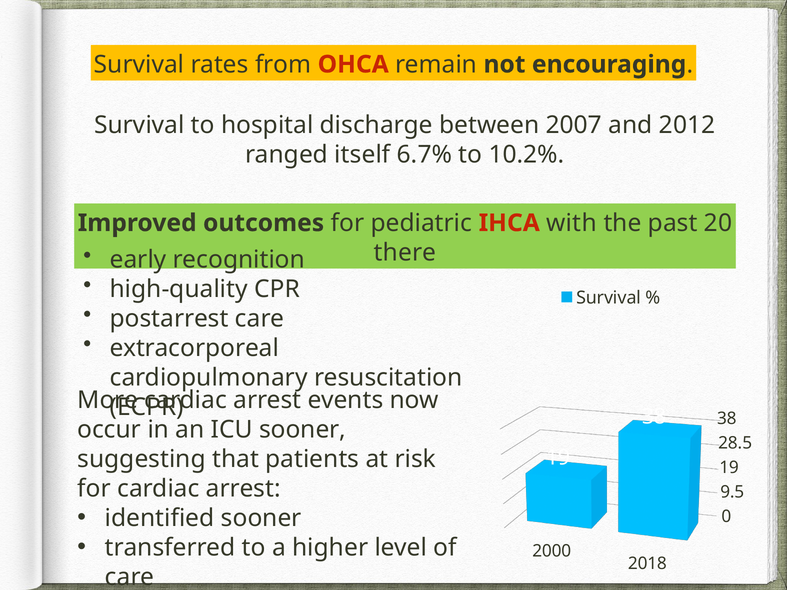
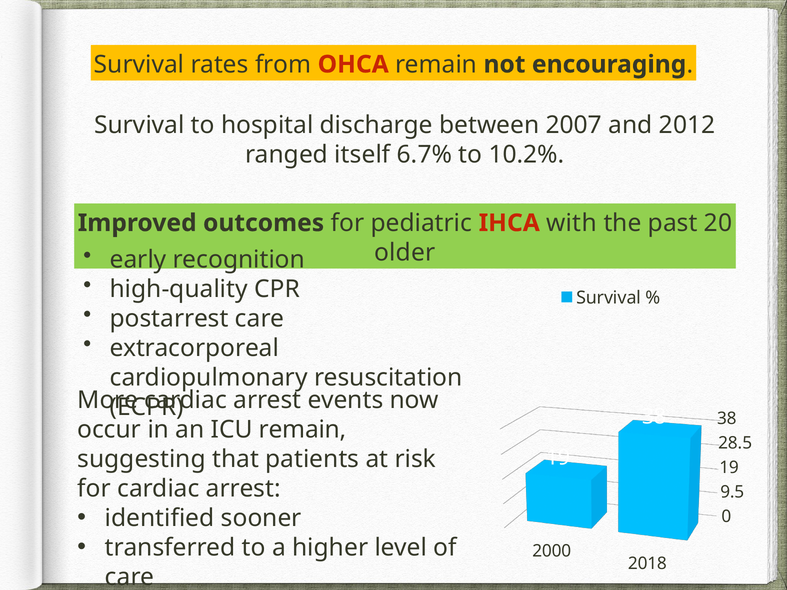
there: there -> older
ICU sooner: sooner -> remain
